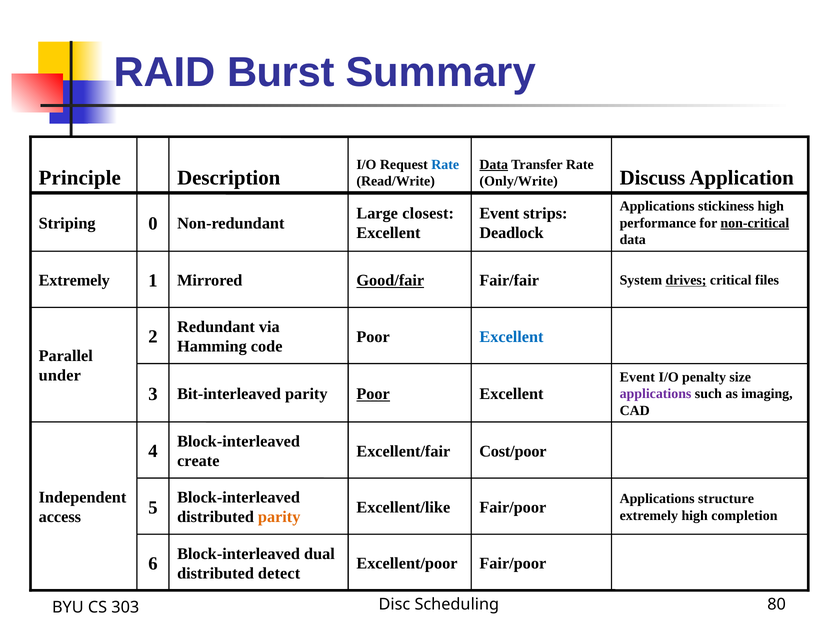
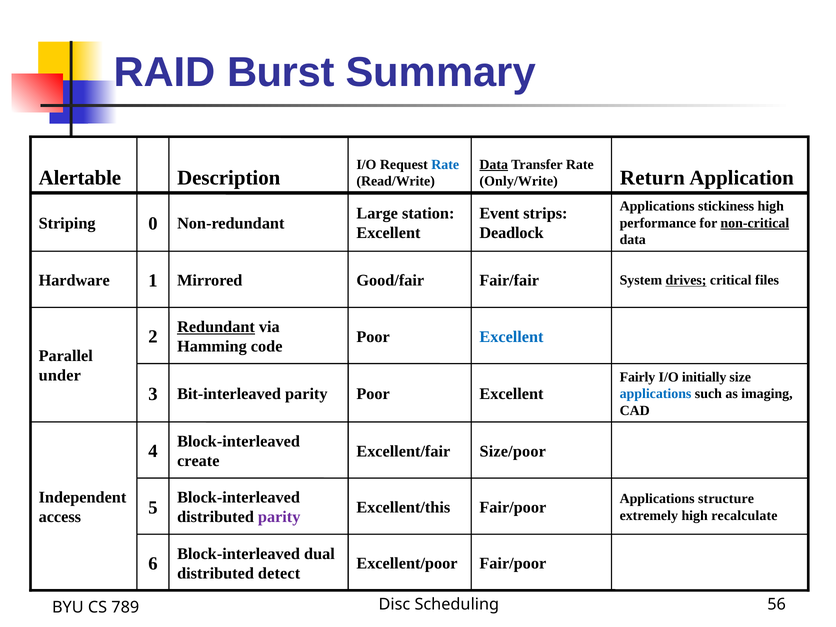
Principle: Principle -> Alertable
Discuss: Discuss -> Return
closest: closest -> station
Extremely at (74, 280): Extremely -> Hardware
Good/fair underline: present -> none
Redundant underline: none -> present
Event at (637, 377): Event -> Fairly
penalty: penalty -> initially
Poor at (373, 394) underline: present -> none
applications at (656, 394) colour: purple -> blue
Cost/poor: Cost/poor -> Size/poor
Excellent/like: Excellent/like -> Excellent/this
completion: completion -> recalculate
parity at (279, 517) colour: orange -> purple
80: 80 -> 56
303: 303 -> 789
